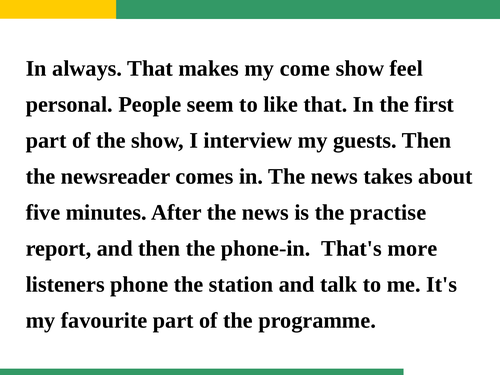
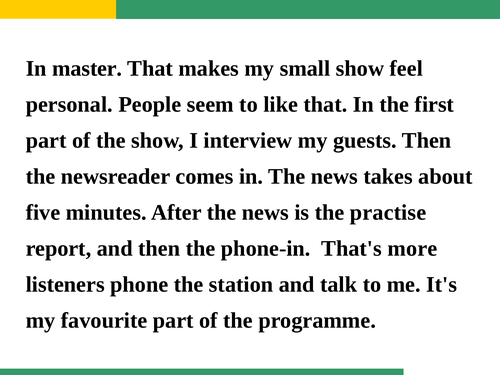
always: always -> master
come: come -> small
